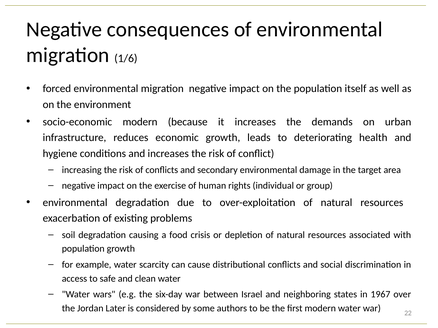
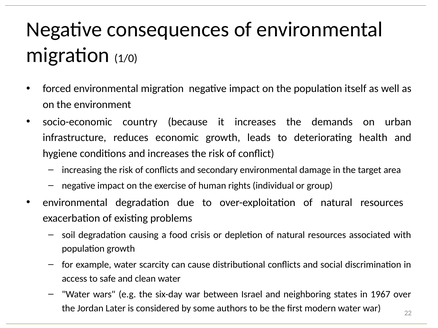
1/6: 1/6 -> 1/0
socio-economic modern: modern -> country
